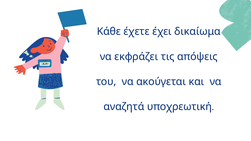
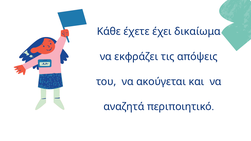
υποχρεωτική: υποχρεωτική -> περιποιητικό
